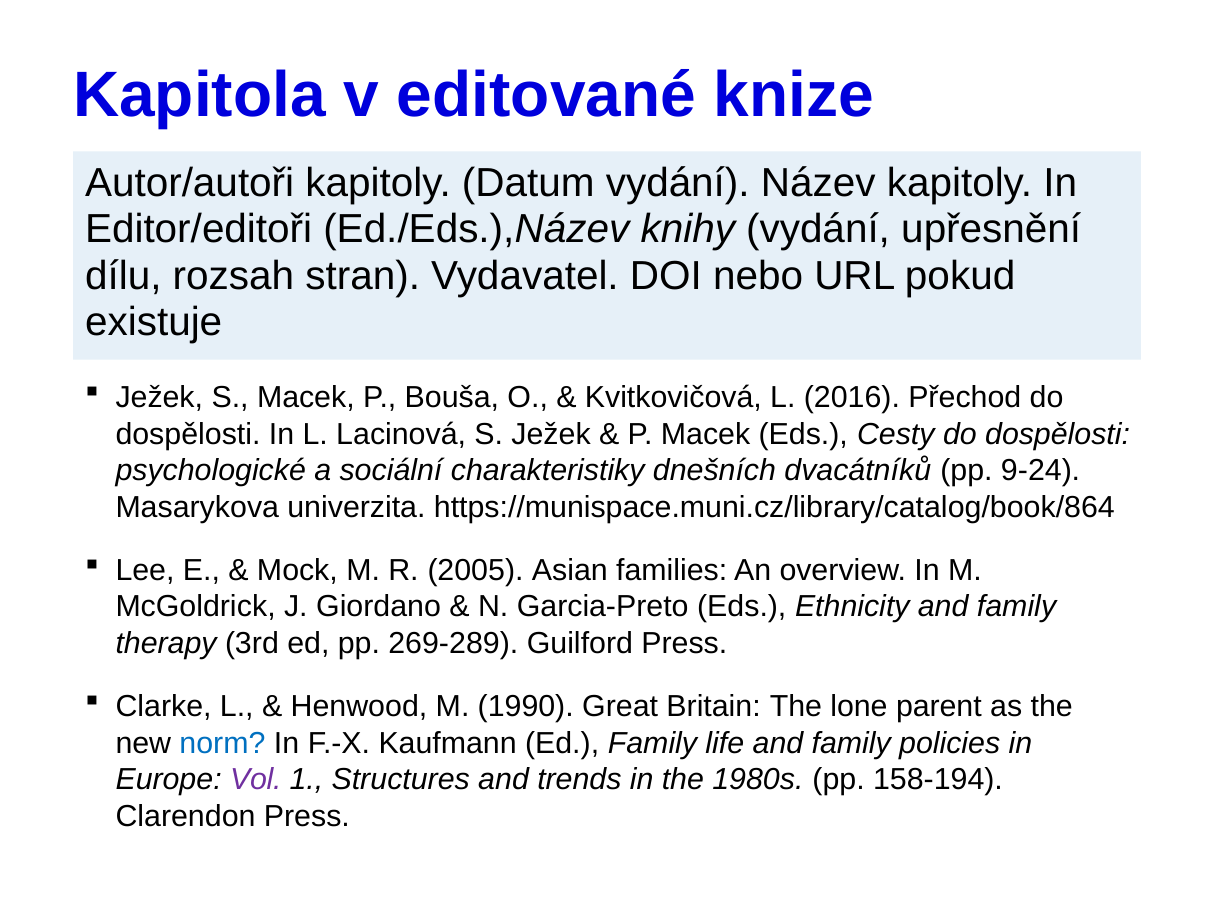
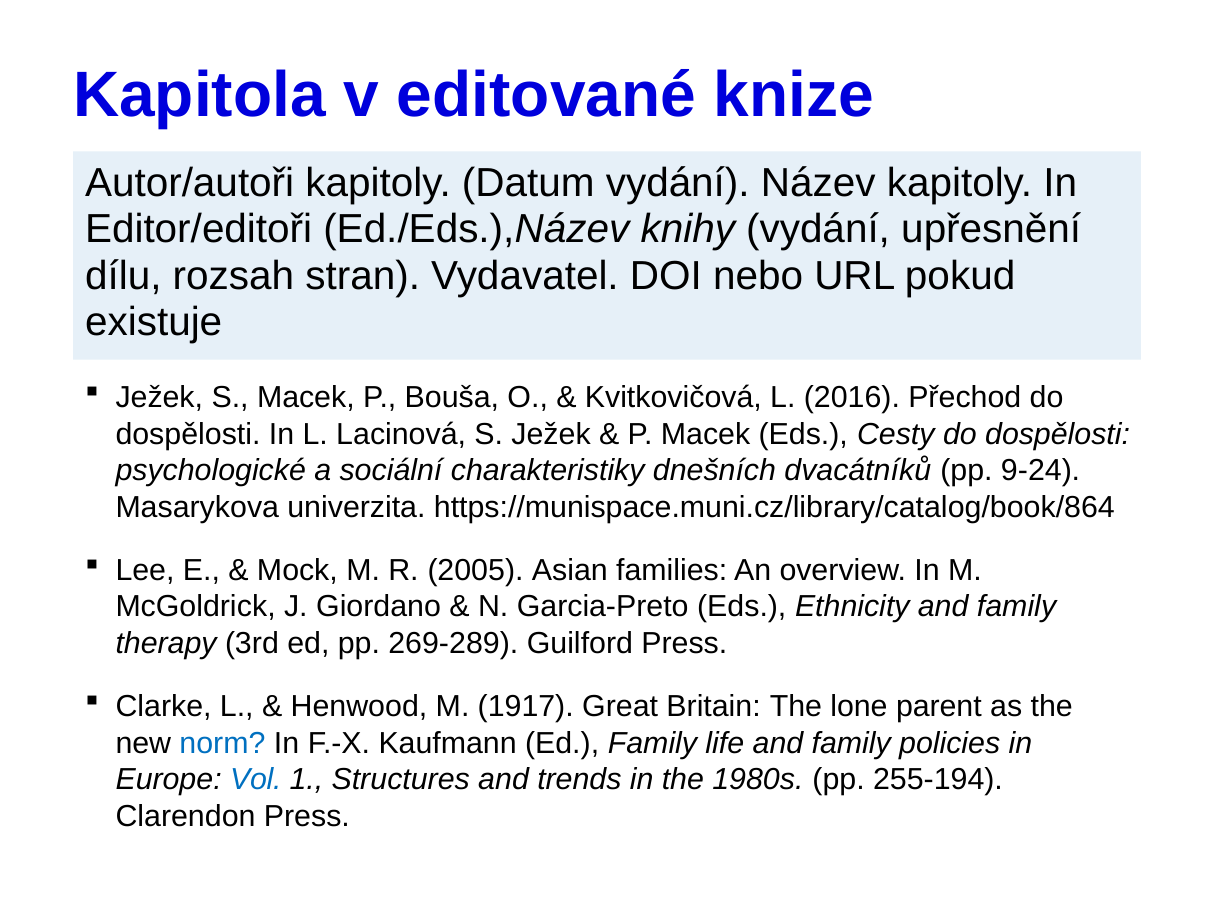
1990: 1990 -> 1917
Vol colour: purple -> blue
158-194: 158-194 -> 255-194
